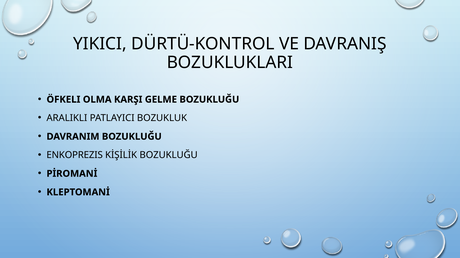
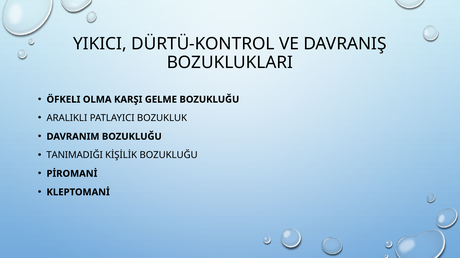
ENKOPREZIS: ENKOPREZIS -> TANIMADIĞI
